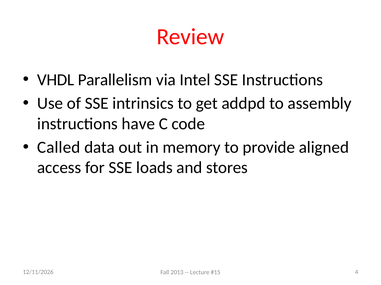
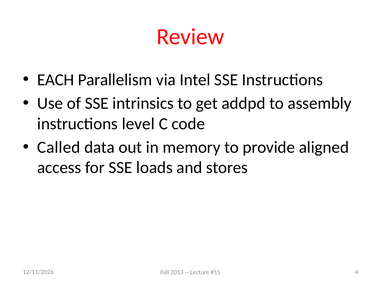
VHDL: VHDL -> EACH
have: have -> level
